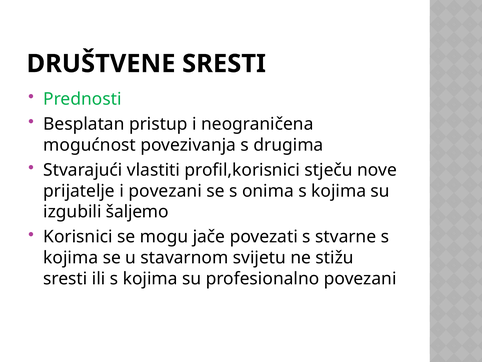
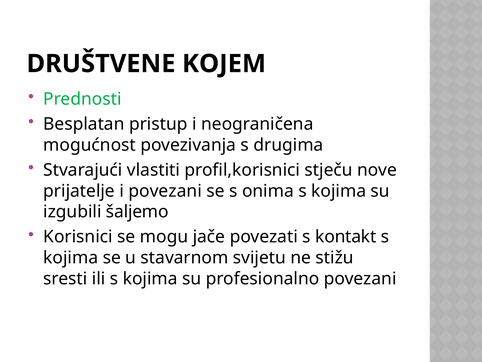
DRUŠTVENE SRESTI: SRESTI -> KOJEM
stvarne: stvarne -> kontakt
